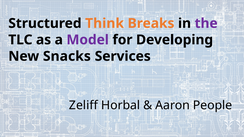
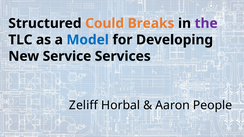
Think: Think -> Could
Model colour: purple -> blue
Snacks: Snacks -> Service
